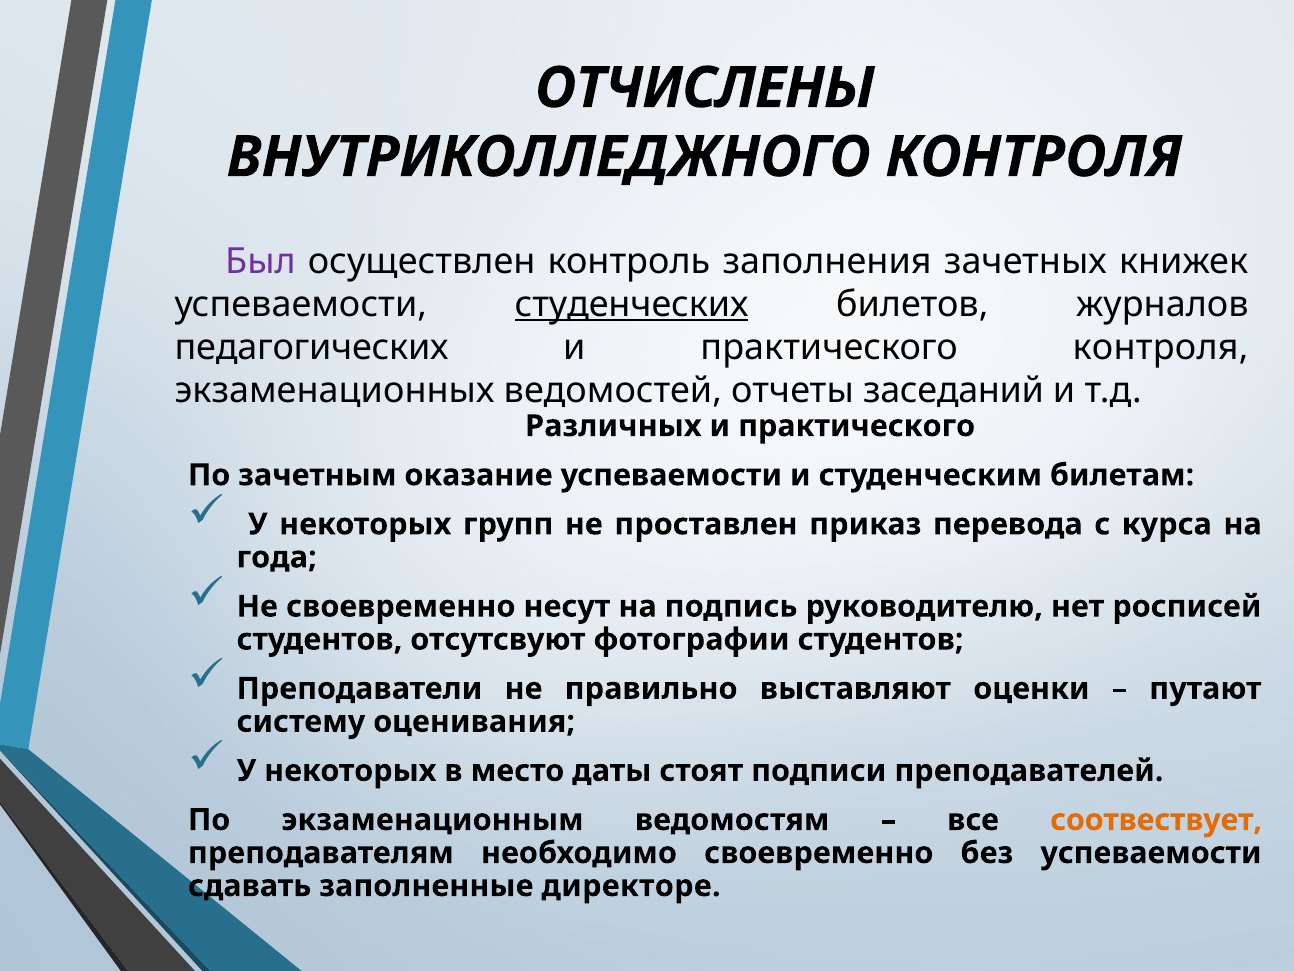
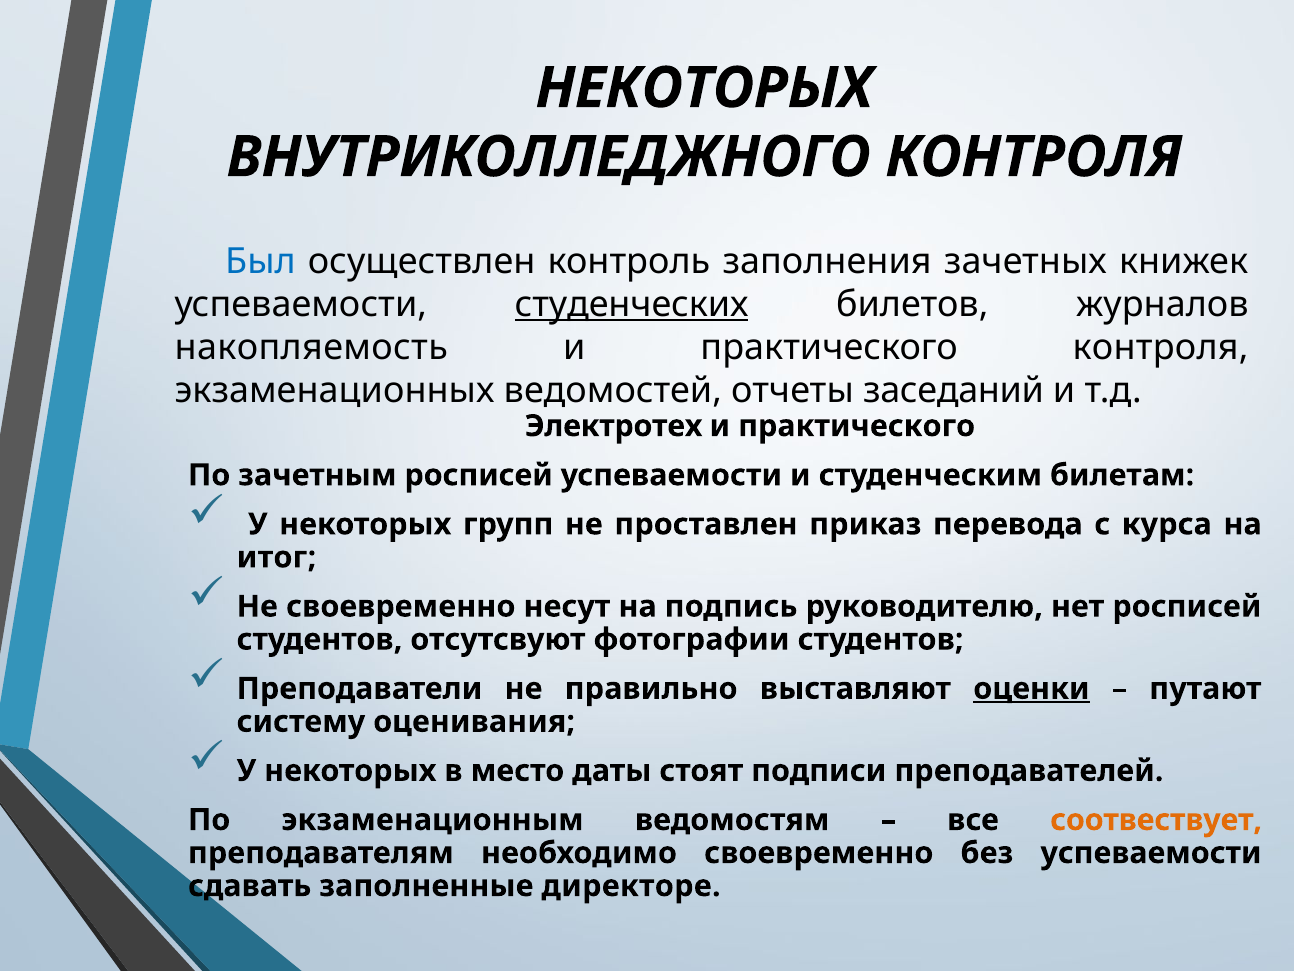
ОТЧИСЛЕНЫ at (705, 88): ОТЧИСЛЕНЫ -> НЕКОТОРЫХ
Был colour: purple -> blue
педагогических: педагогических -> накопляемость
Различных: Различных -> Электротех
зачетным оказание: оказание -> росписей
года: года -> итог
оценки underline: none -> present
